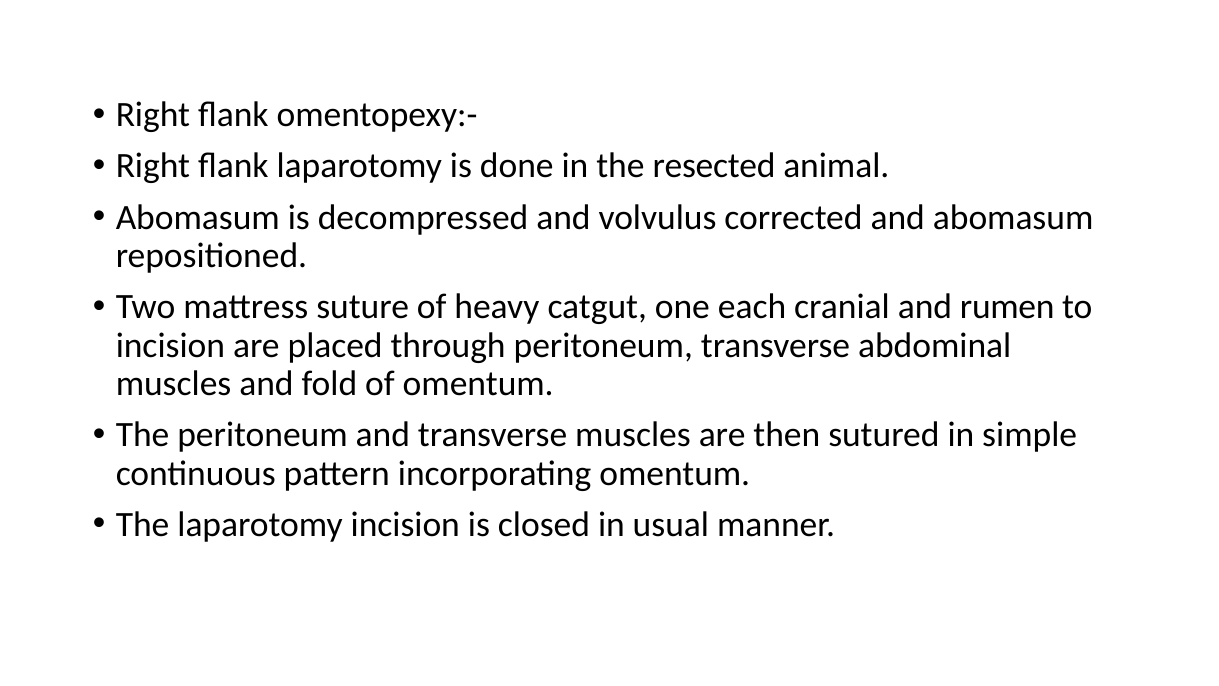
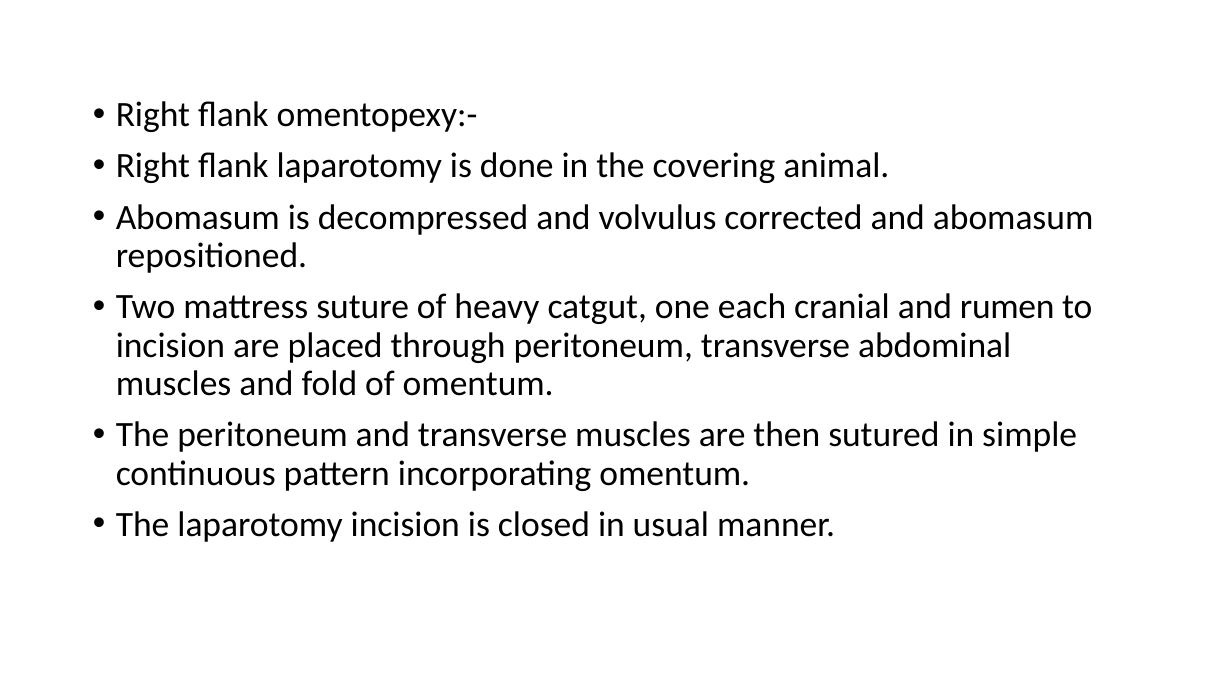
resected: resected -> covering
